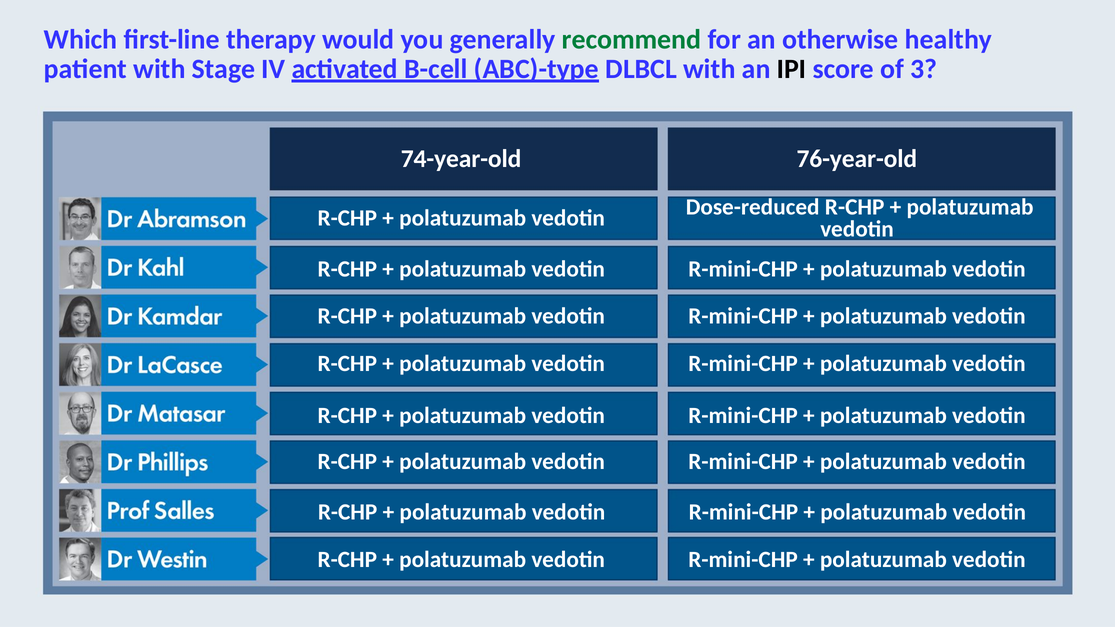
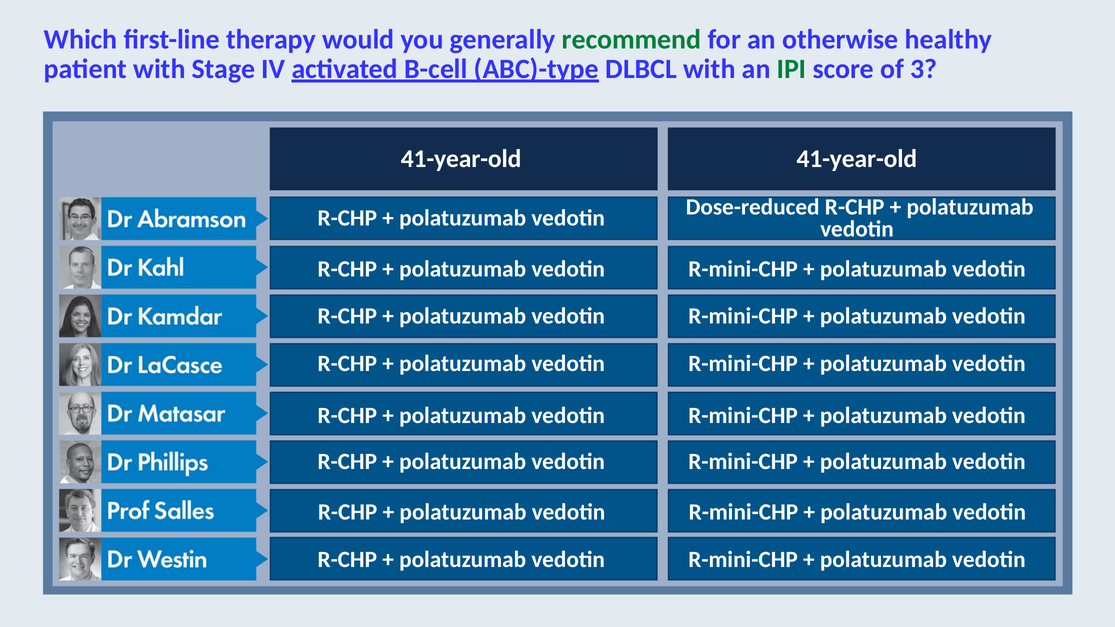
IPI colour: black -> green
74-year-old at (461, 159): 74-year-old -> 41-year-old
76-year-old at (857, 159): 76-year-old -> 41-year-old
